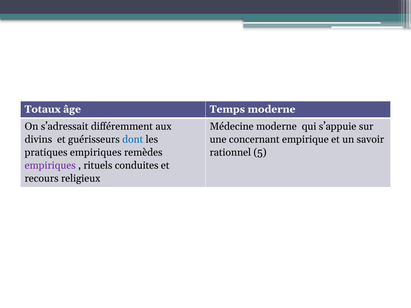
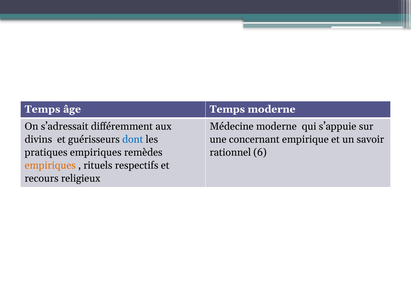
Totaux at (43, 109): Totaux -> Temps
5: 5 -> 6
empiriques at (50, 165) colour: purple -> orange
conduites: conduites -> respectifs
